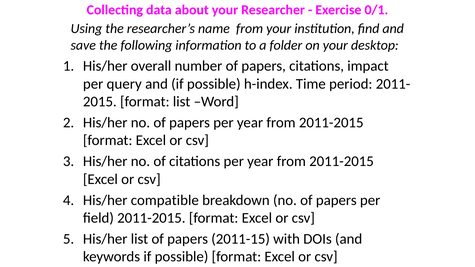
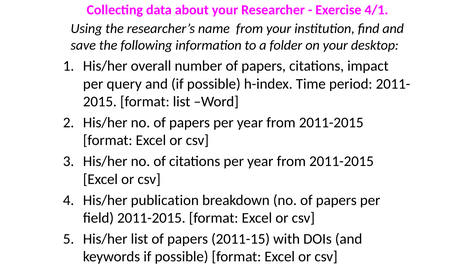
0/1: 0/1 -> 4/1
compatible: compatible -> publication
